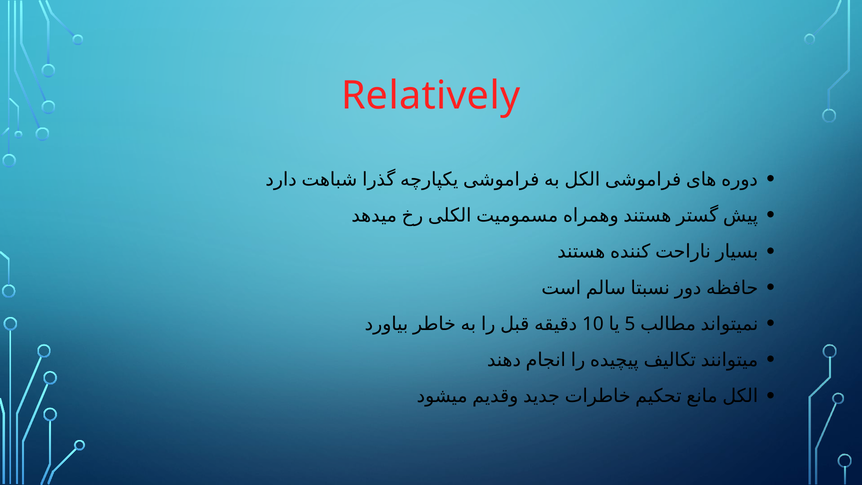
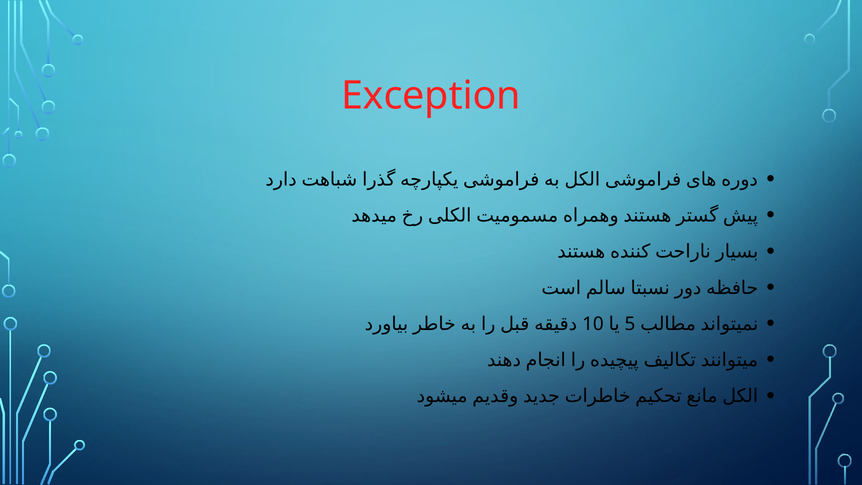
Relatively: Relatively -> Exception
